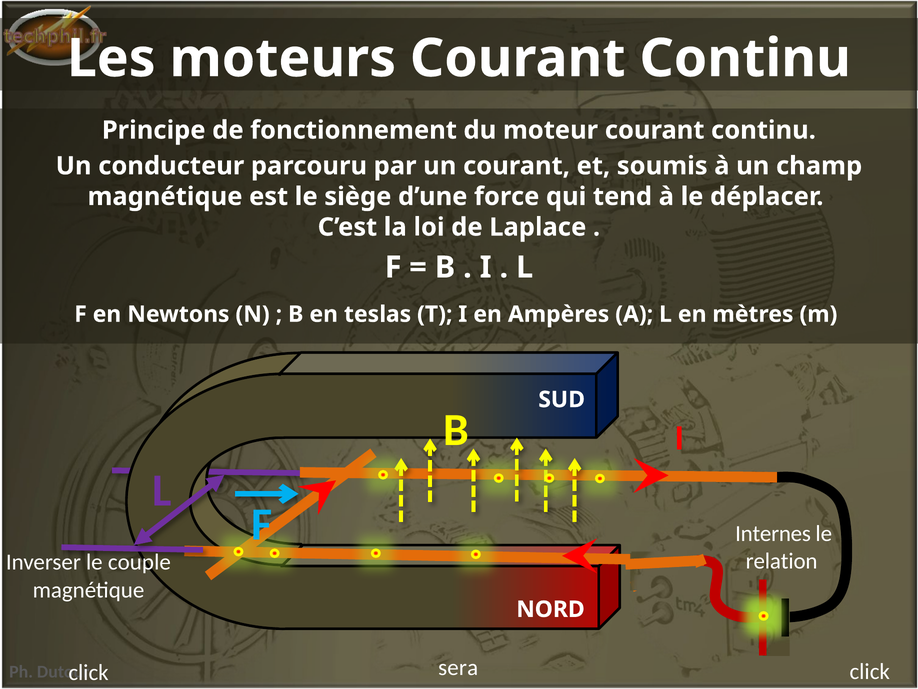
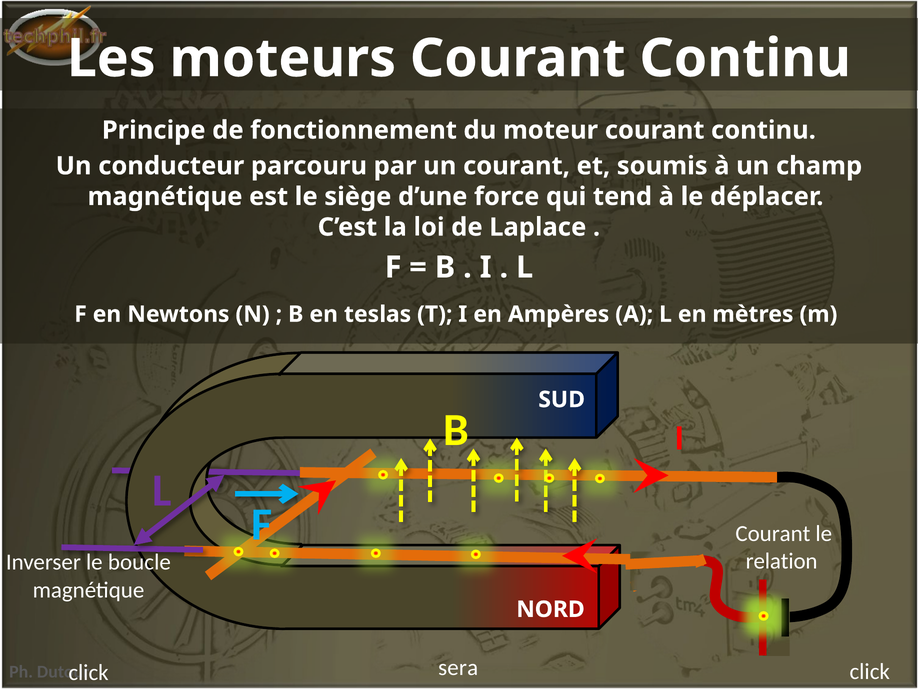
Internes at (773, 533): Internes -> Courant
couple: couple -> boucle
